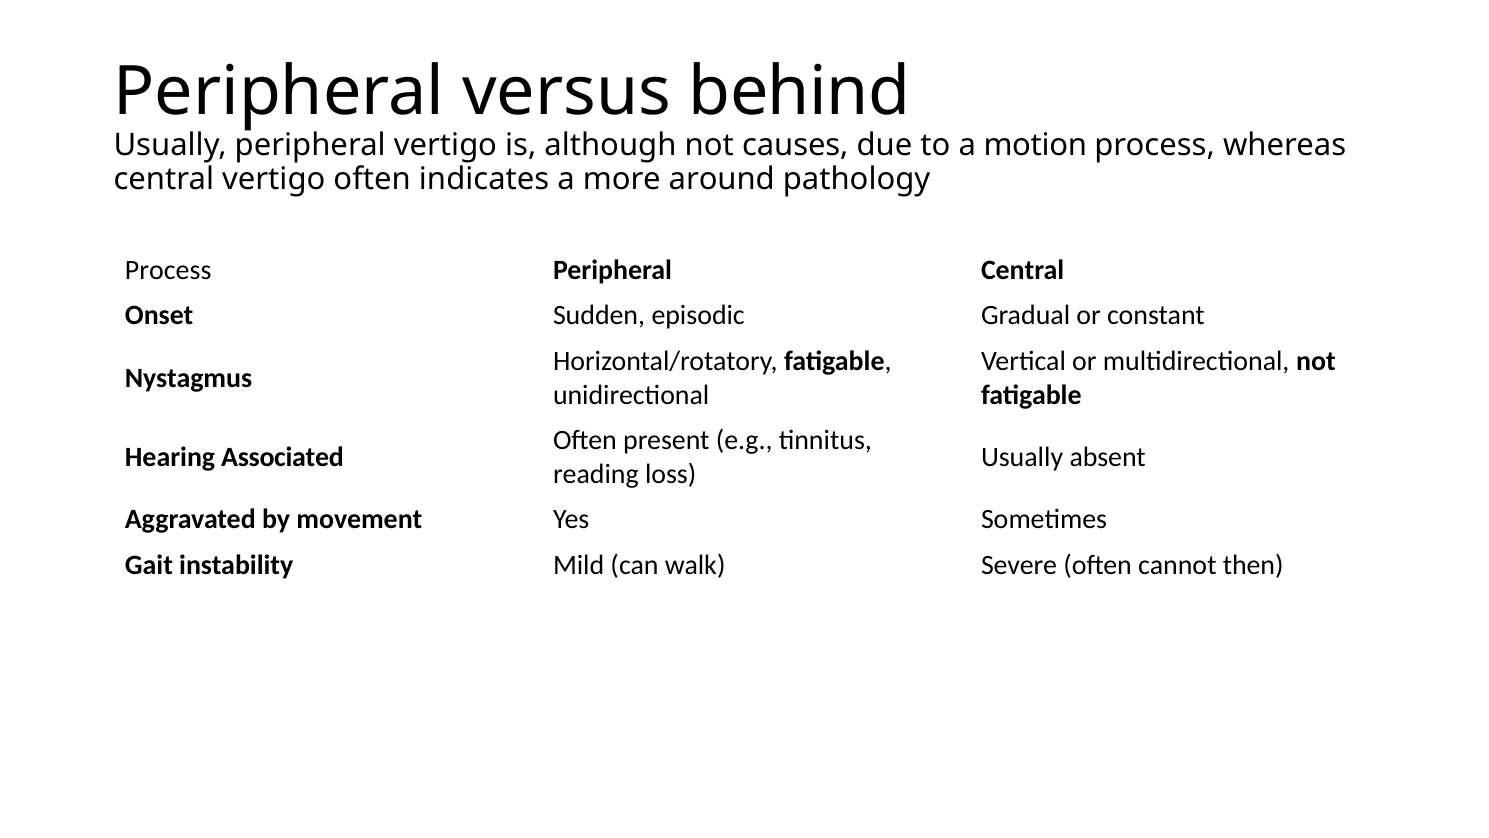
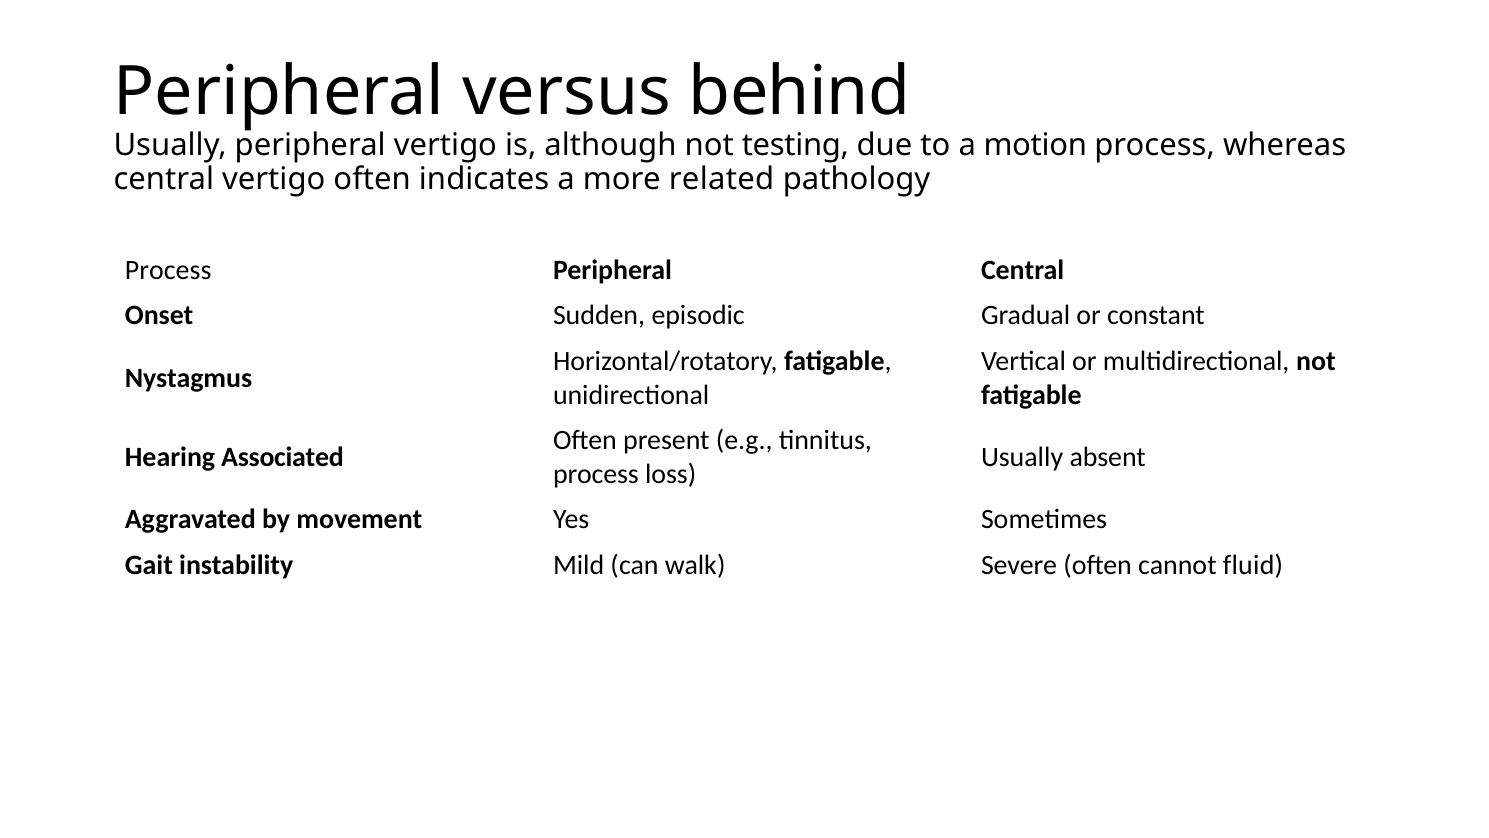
causes: causes -> testing
around: around -> related
reading at (596, 474): reading -> process
then: then -> fluid
